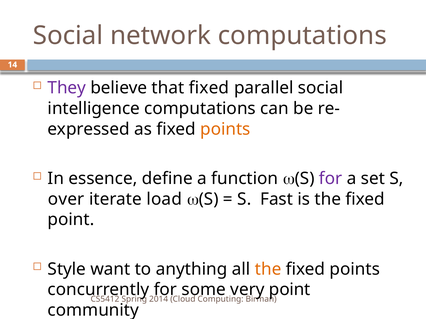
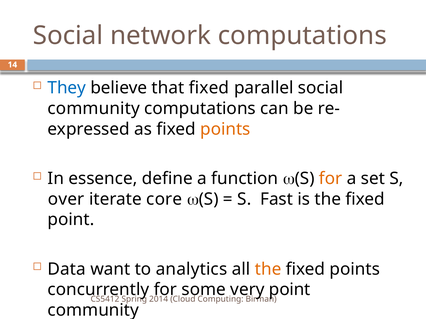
They colour: purple -> blue
intelligence at (94, 109): intelligence -> community
for at (331, 179) colour: purple -> orange
load: load -> core
Style: Style -> Data
anything: anything -> analytics
